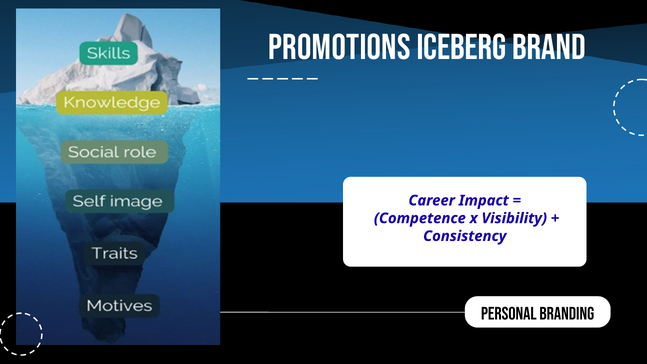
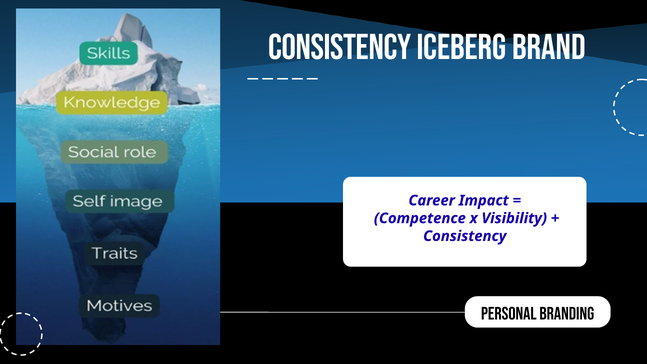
Promotions at (339, 48): Promotions -> Consistency
